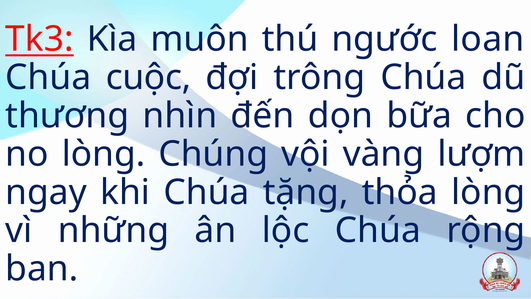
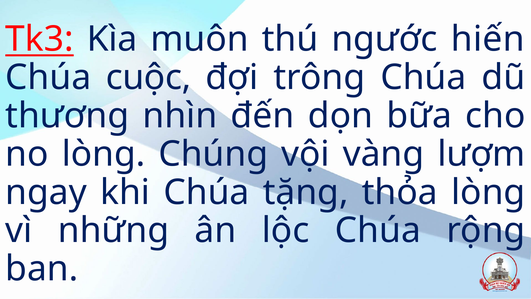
loan: loan -> hiến
